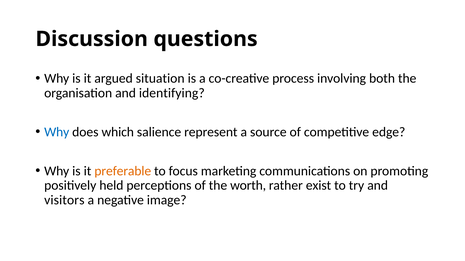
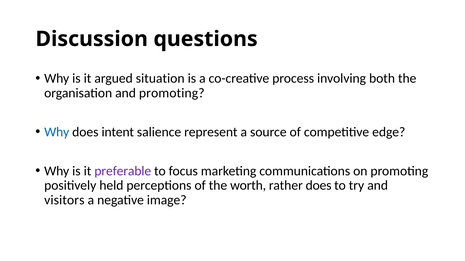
and identifying: identifying -> promoting
which: which -> intent
preferable colour: orange -> purple
rather exist: exist -> does
